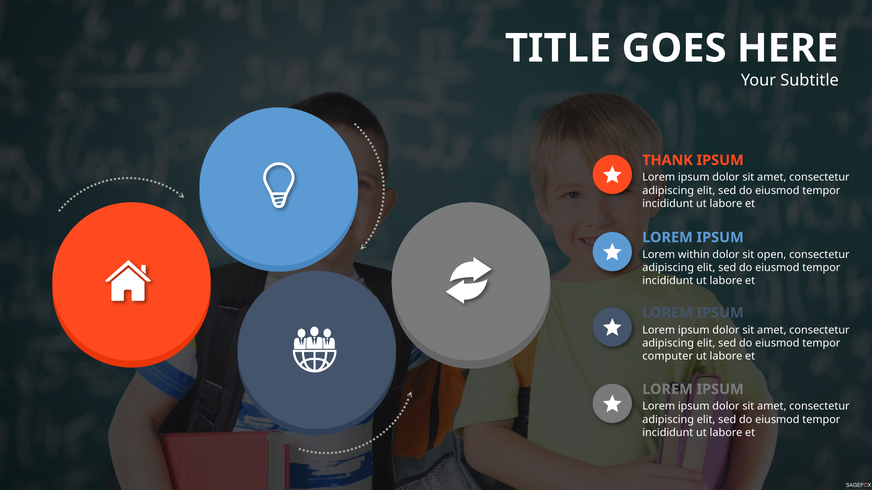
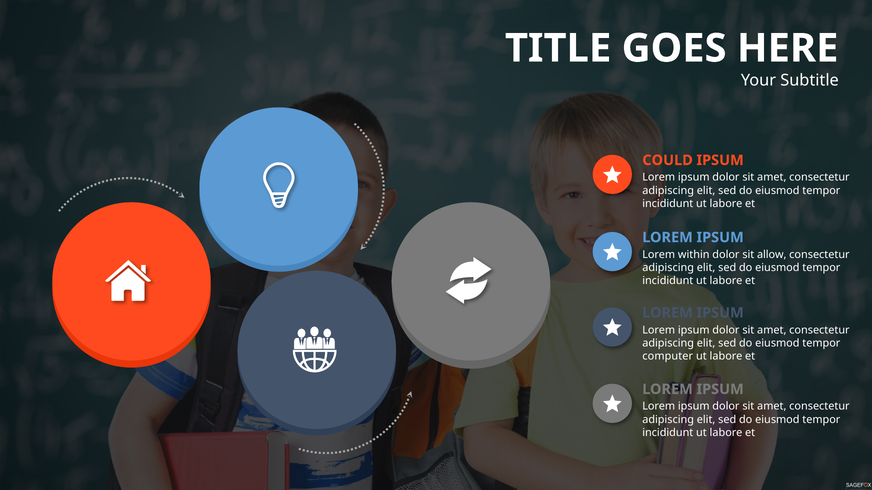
THANK: THANK -> COULD
open: open -> allow
